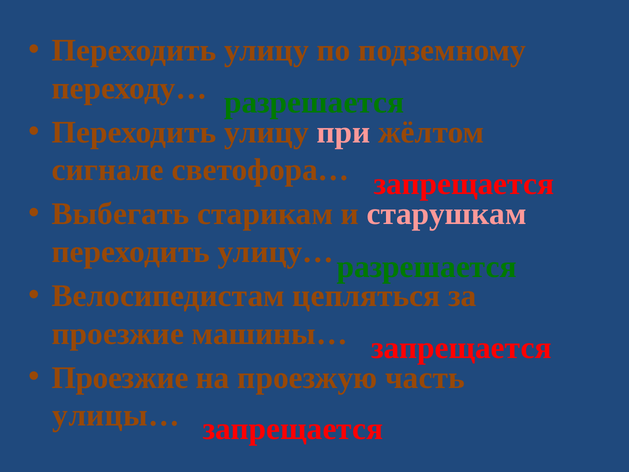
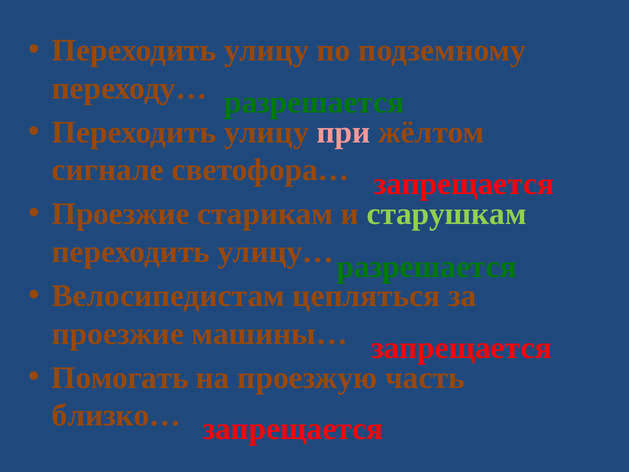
Выбегать at (121, 214): Выбегать -> Проезжие
старушкам colour: pink -> light green
Проезжие at (120, 378): Проезжие -> Помогать
улицы…: улицы… -> близко…
